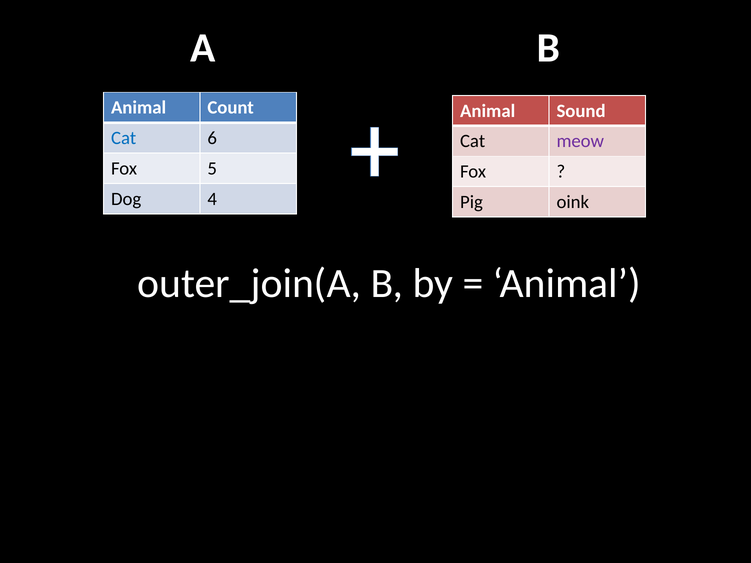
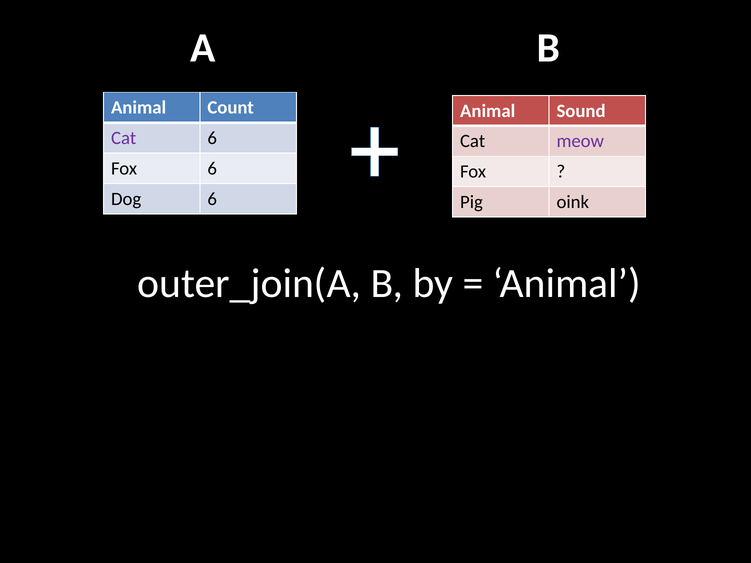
Cat at (124, 138) colour: blue -> purple
Fox 5: 5 -> 6
Dog 4: 4 -> 6
